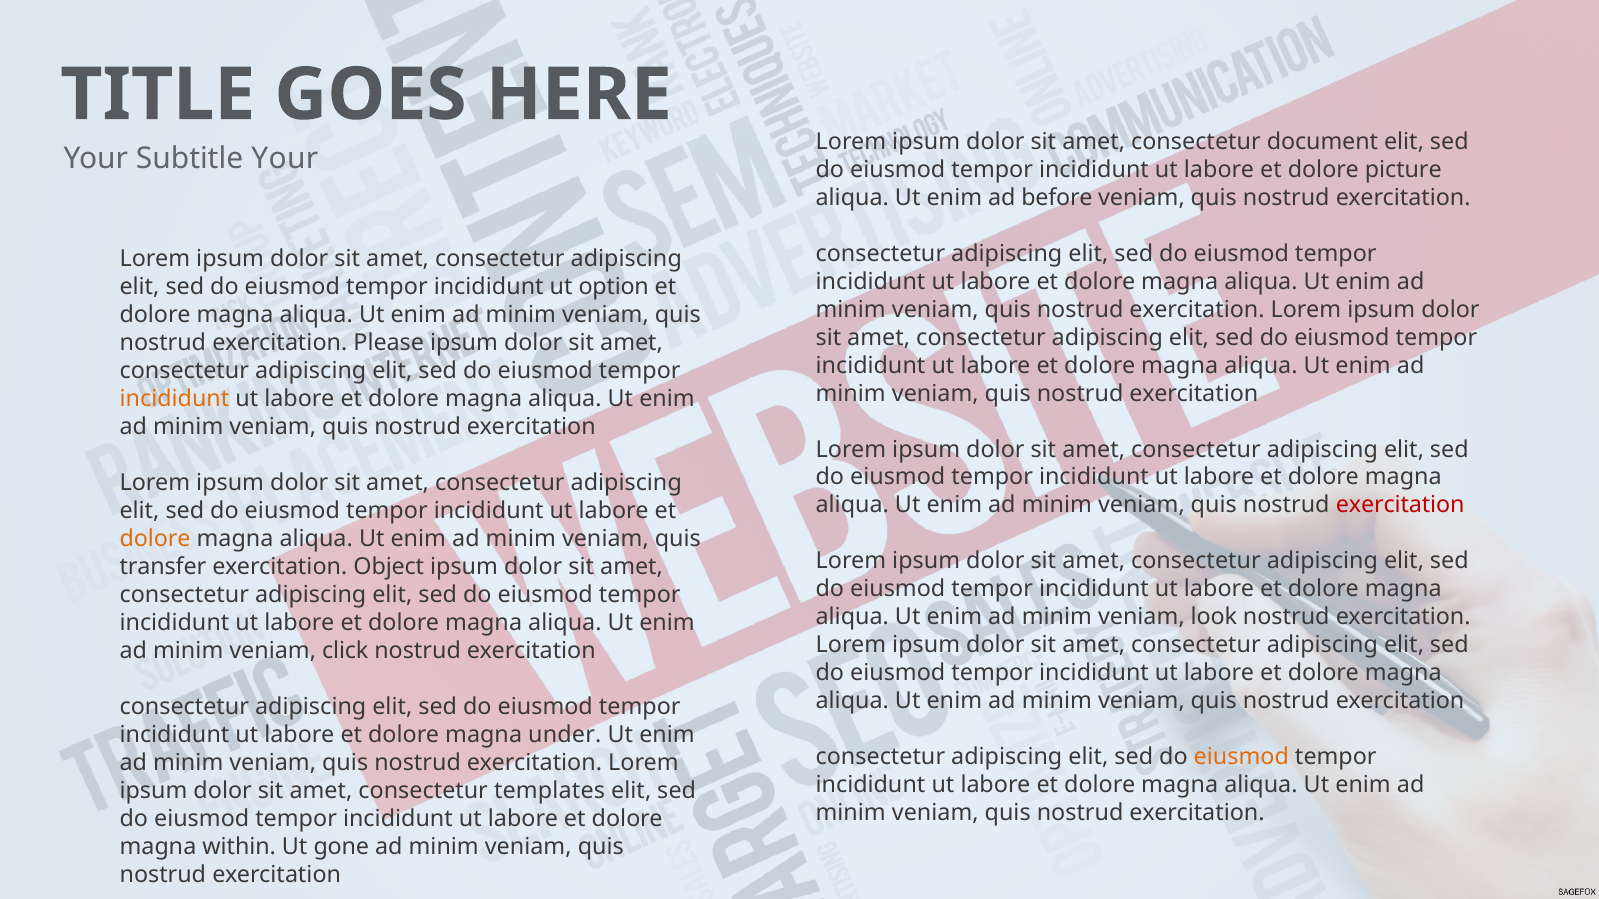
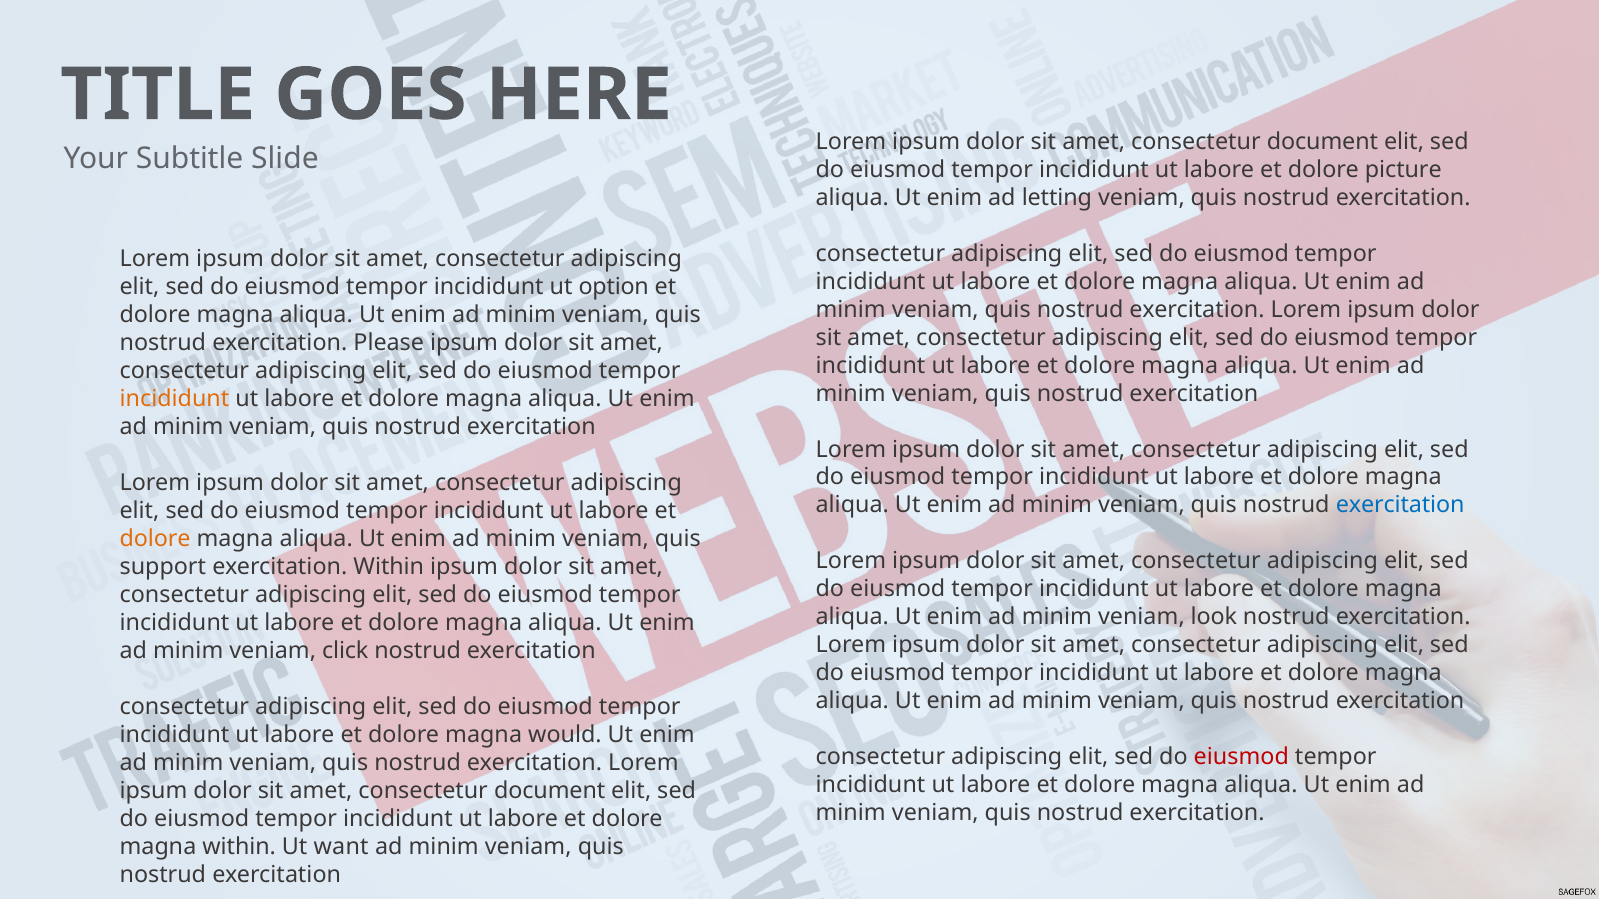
Subtitle Your: Your -> Slide
before: before -> letting
exercitation at (1400, 506) colour: red -> blue
transfer: transfer -> support
exercitation Object: Object -> Within
under: under -> would
eiusmod at (1241, 758) colour: orange -> red
templates at (550, 791): templates -> document
gone: gone -> want
